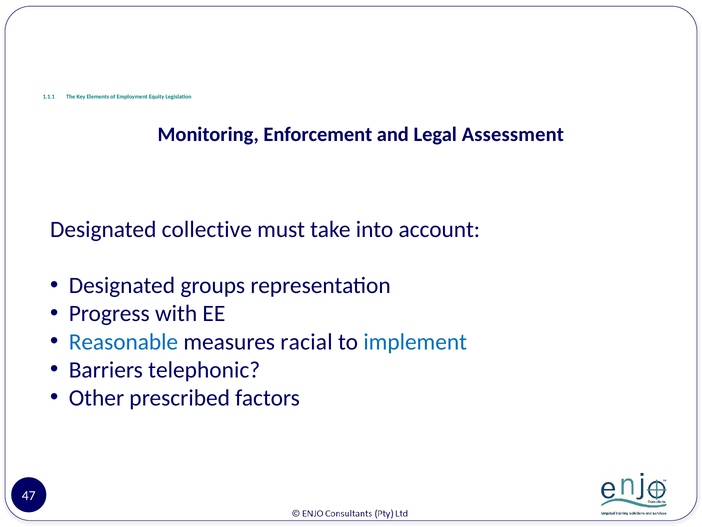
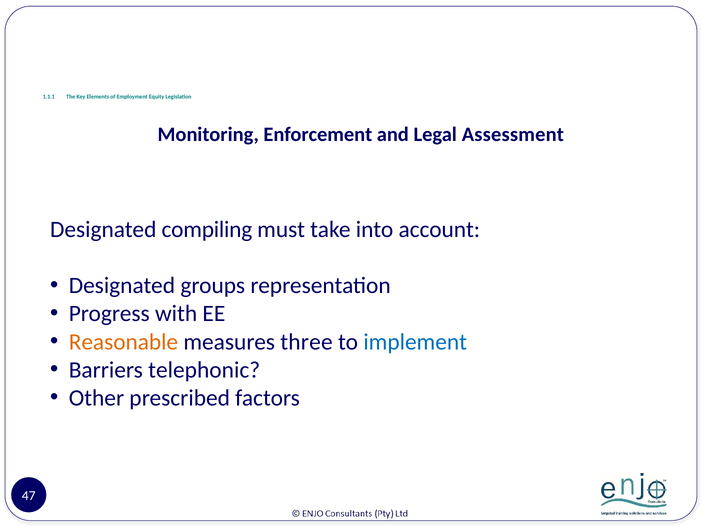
collective: collective -> compiling
Reasonable colour: blue -> orange
racial: racial -> three
